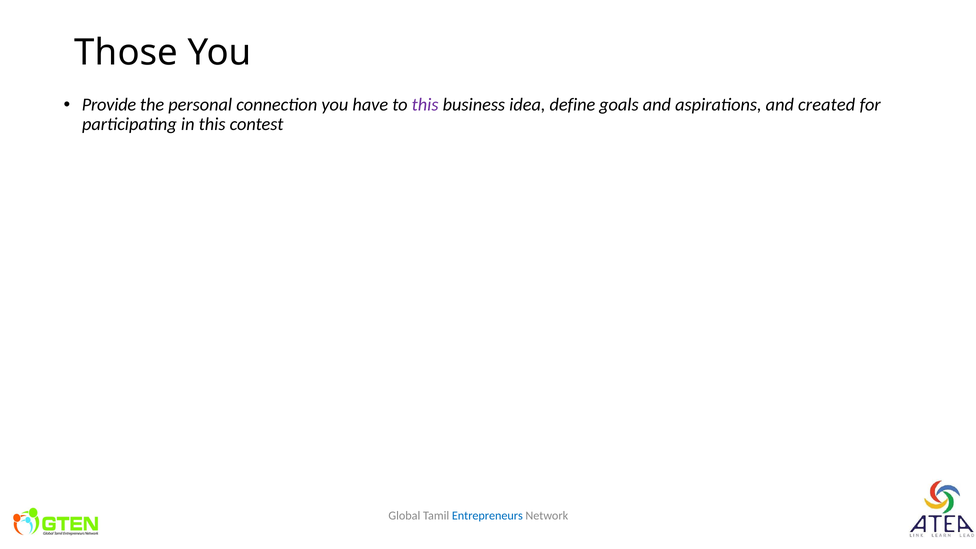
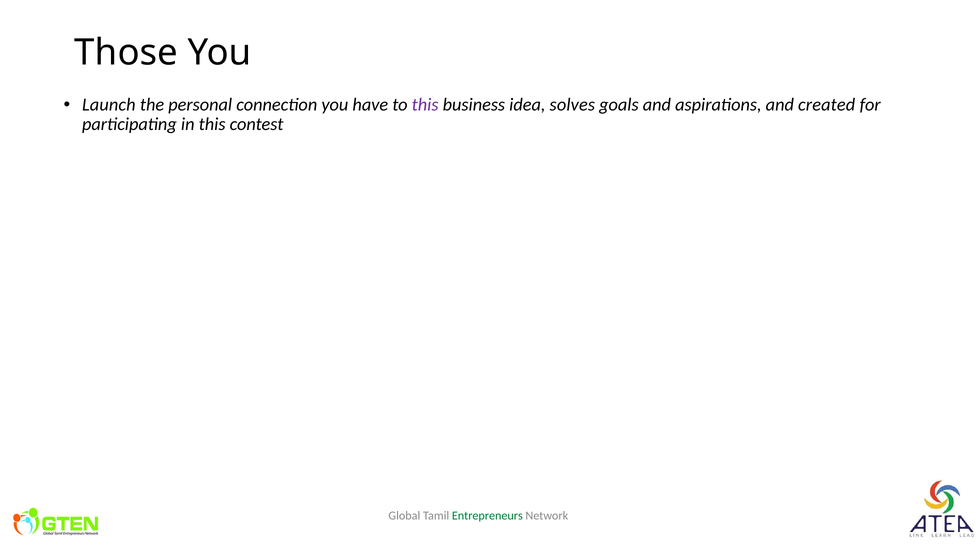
Provide: Provide -> Launch
define: define -> solves
Entrepreneurs colour: blue -> green
